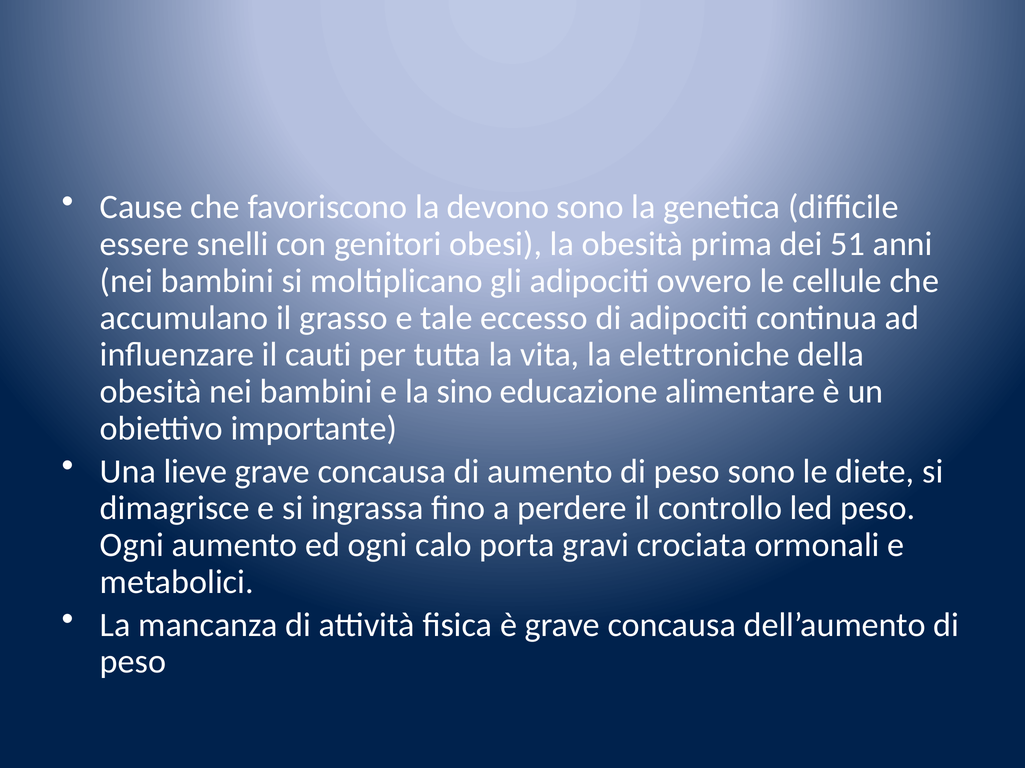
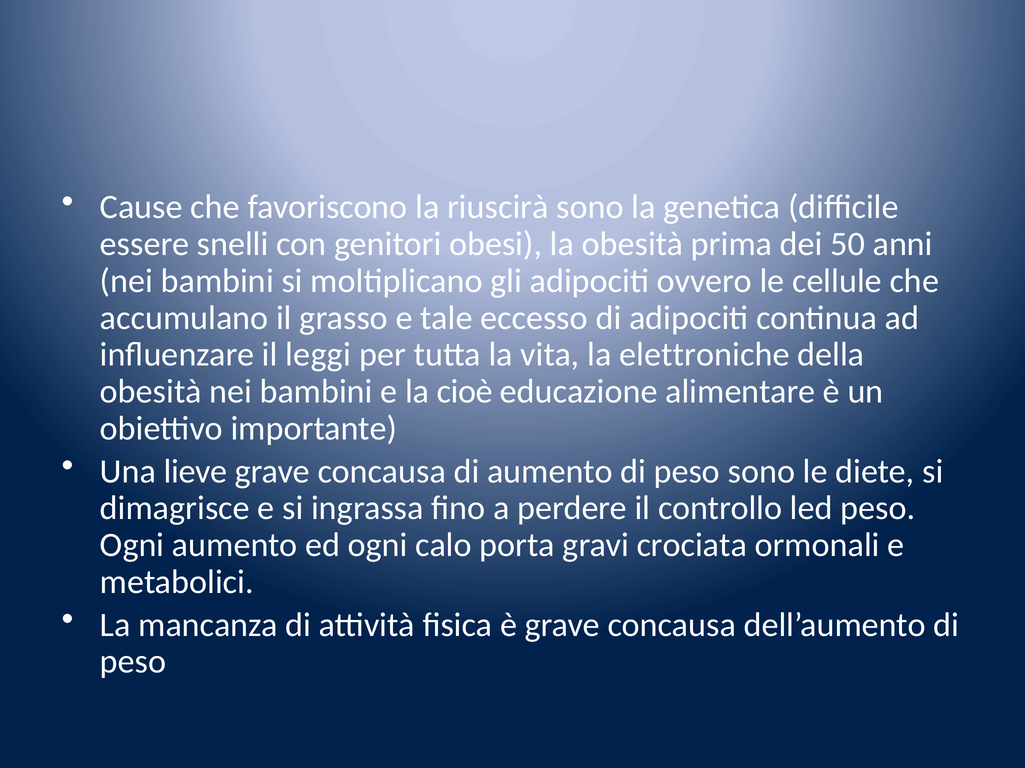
devono: devono -> riuscirà
51: 51 -> 50
cauti: cauti -> leggi
sino: sino -> cioè
